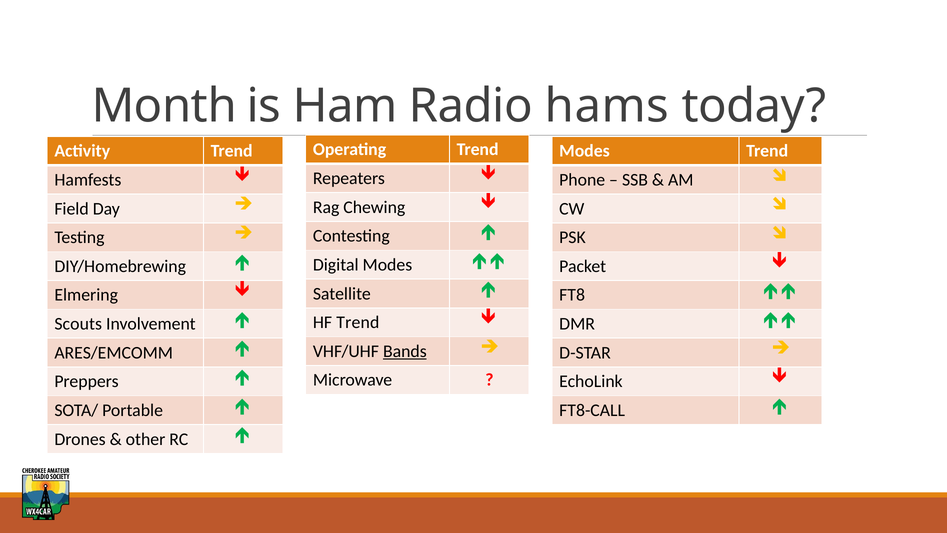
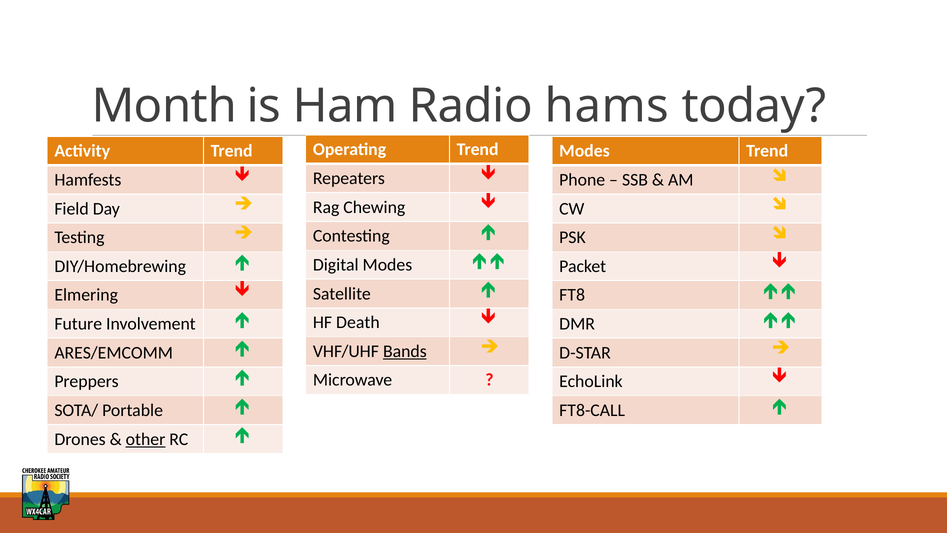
HF Trend: Trend -> Death
Scouts: Scouts -> Future
other underline: none -> present
